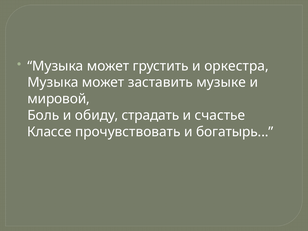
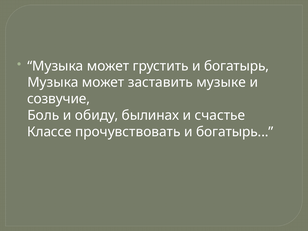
грустить и оркестра: оркестра -> богатырь
мировой: мировой -> созвучие
страдать: страдать -> былинах
